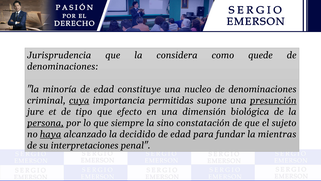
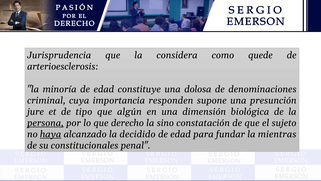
denominaciones at (63, 66): denominaciones -> arterioesclerosis
nucleo: nucleo -> dolosa
cuya underline: present -> none
permitidas: permitidas -> responden
presunción underline: present -> none
efecto: efecto -> algún
siempre: siempre -> derecho
interpretaciones: interpretaciones -> constitucionales
